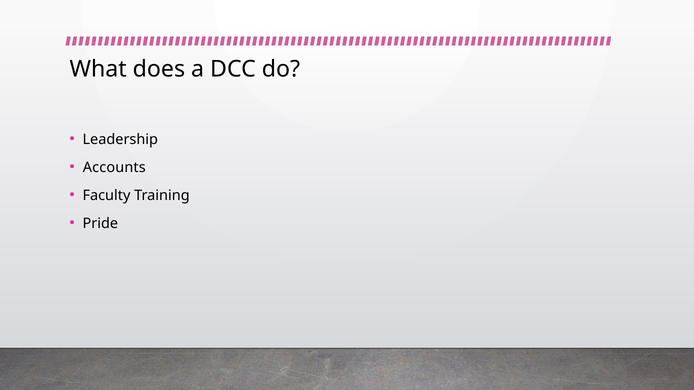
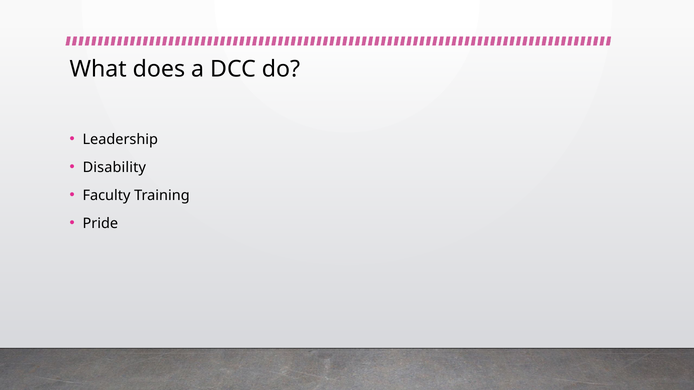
Accounts: Accounts -> Disability
